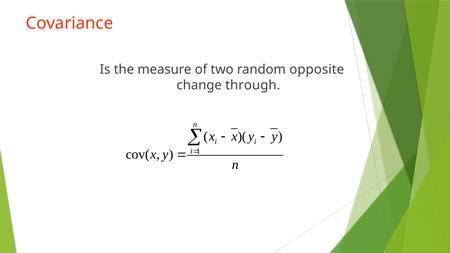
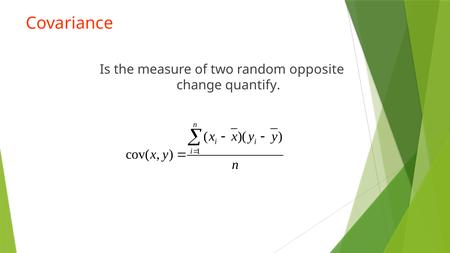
through: through -> quantify
